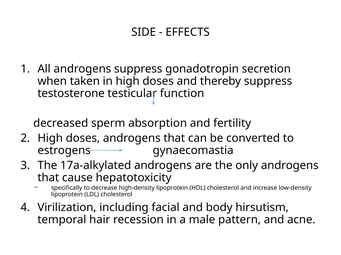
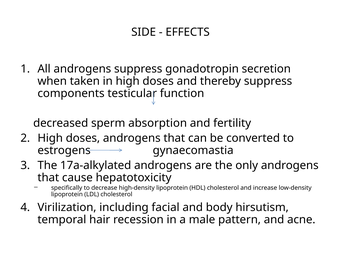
testosterone: testosterone -> components
